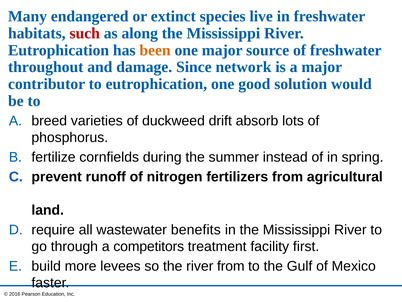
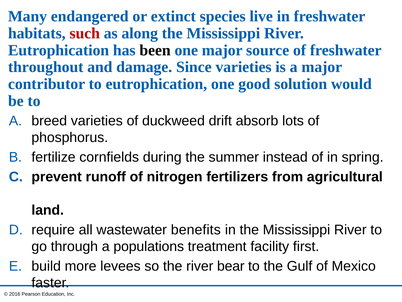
been colour: orange -> black
Since network: network -> varieties
competitors: competitors -> populations
river from: from -> bear
